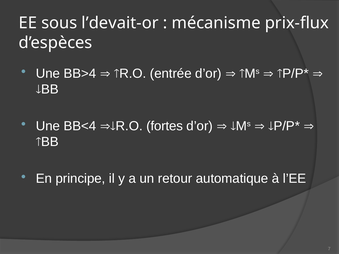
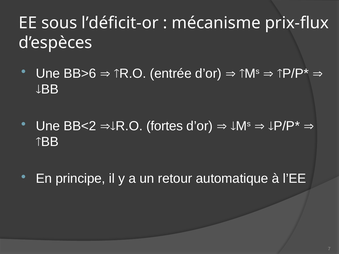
l’devait-or: l’devait-or -> l’déficit-or
BB>4: BB>4 -> BB>6
BB<4: BB<4 -> BB<2
